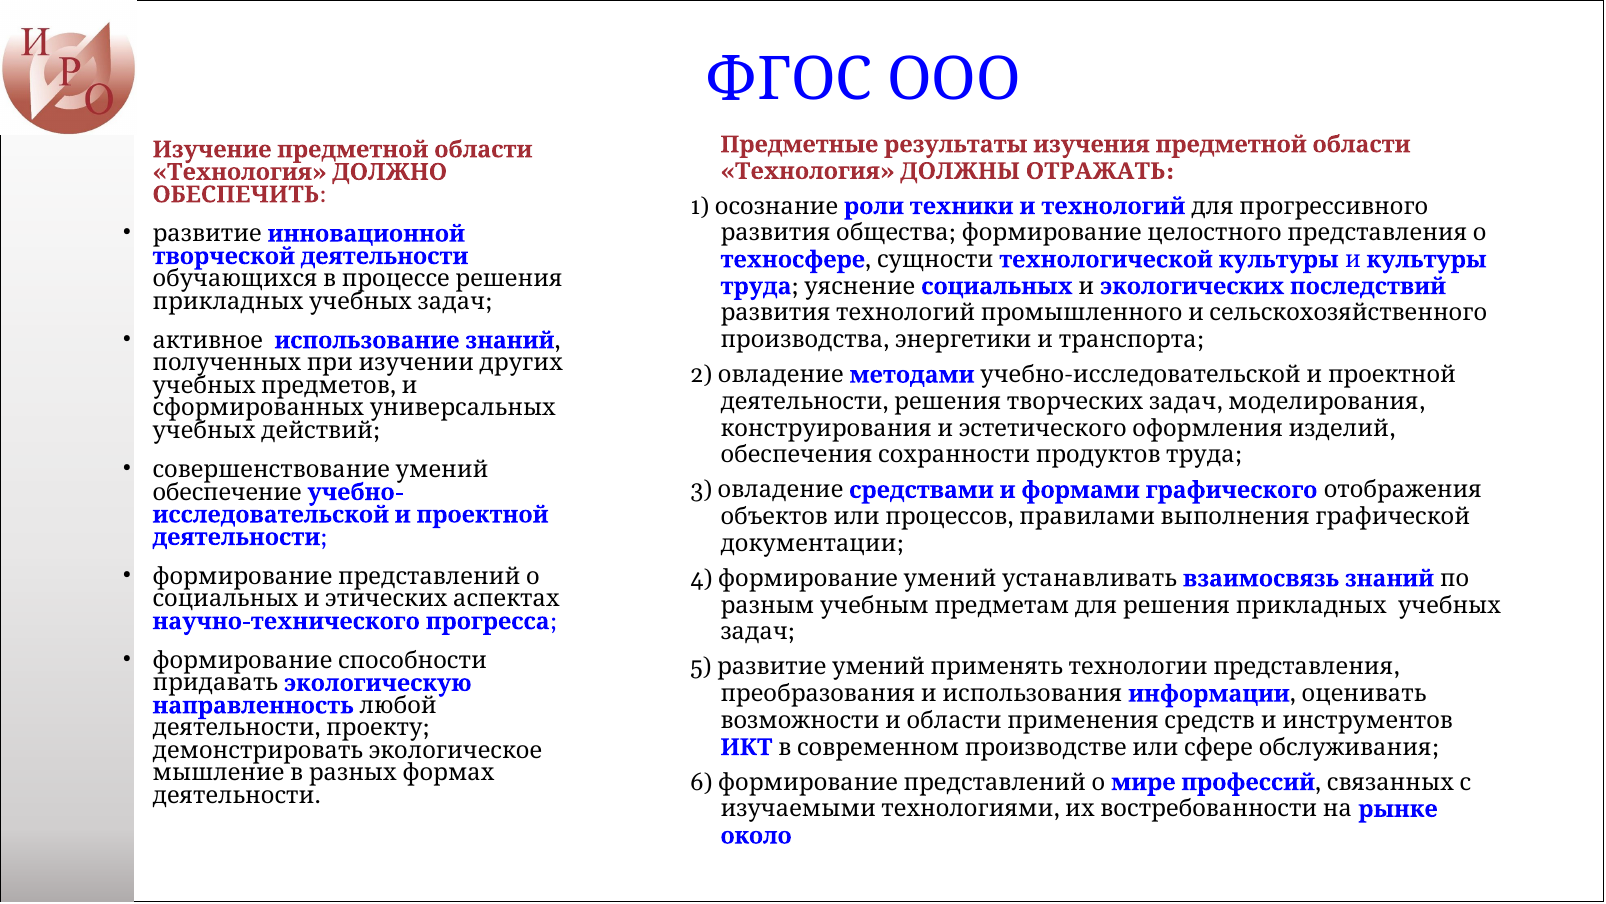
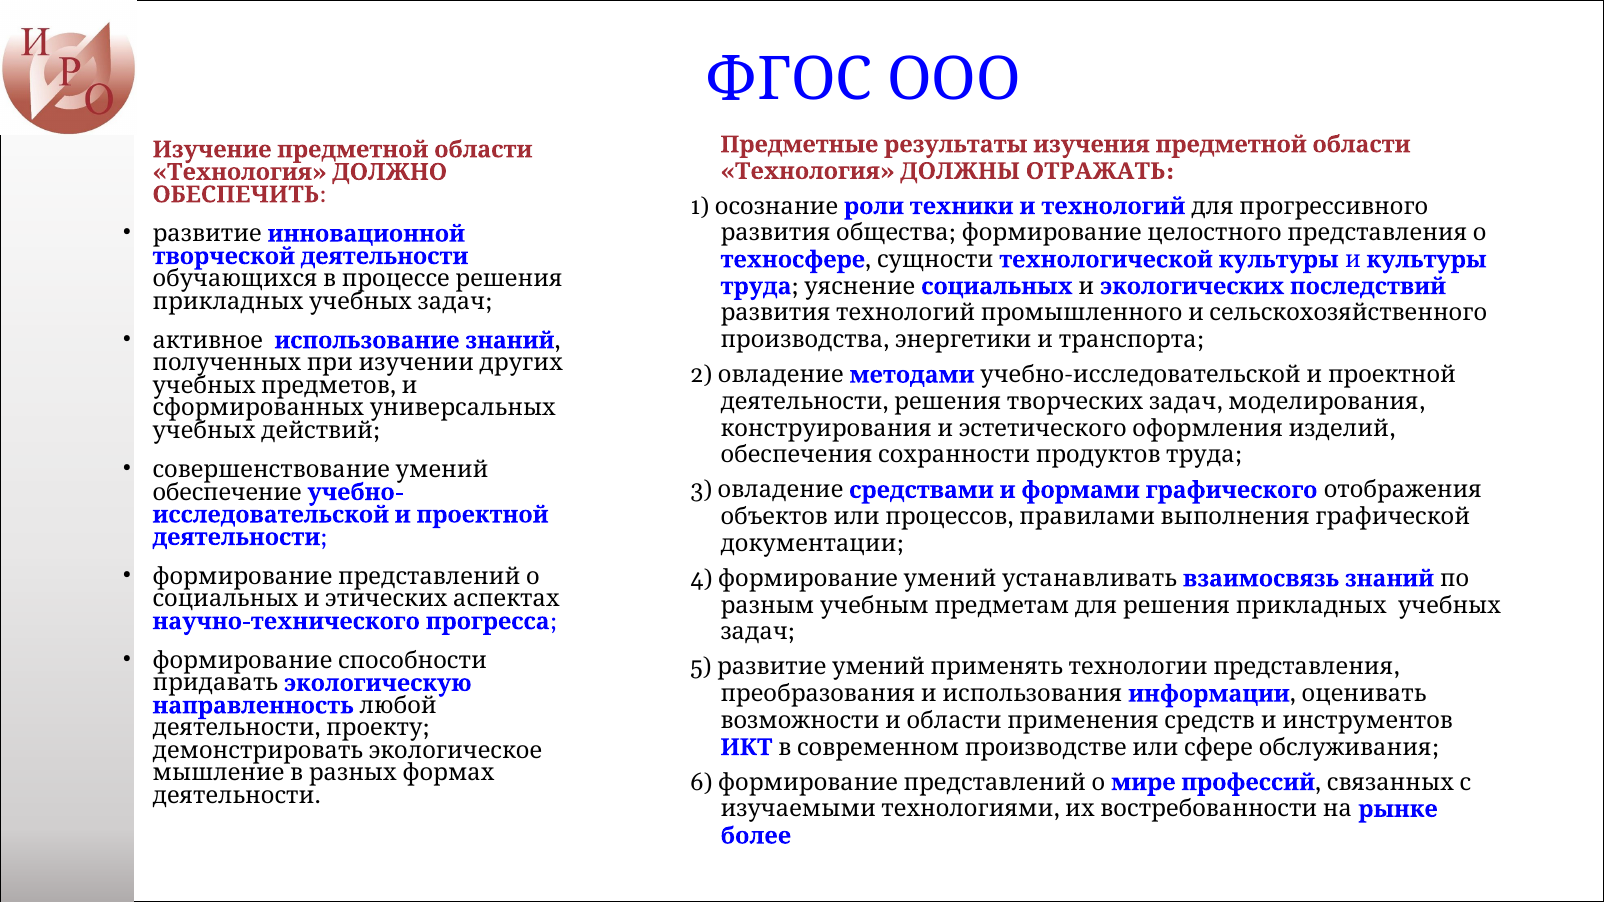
около: около -> более
